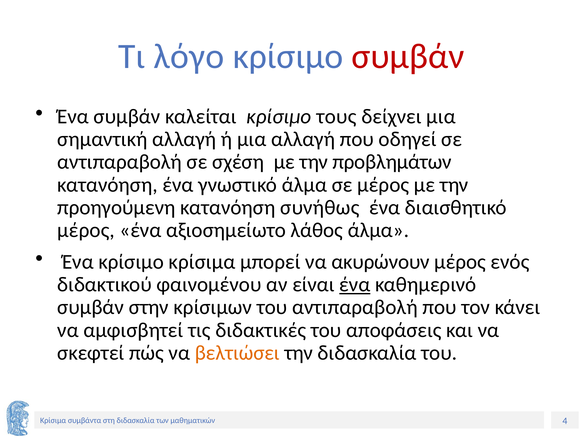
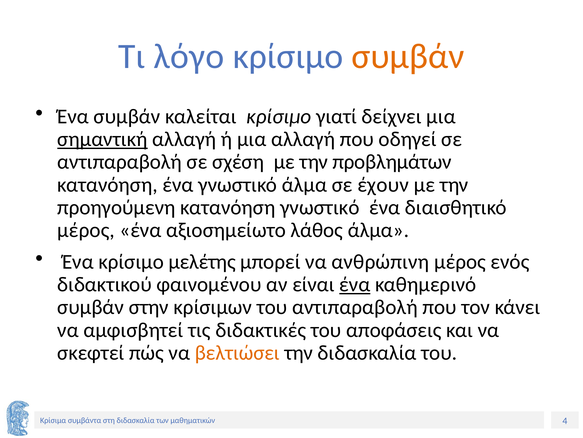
συμβάν at (408, 56) colour: red -> orange
τους: τους -> γιατί
σημαντική underline: none -> present
σε μέρος: μέρος -> έχουν
κατανόηση συνήθως: συνήθως -> γνωστικό
κρίσιμο κρίσιμα: κρίσιμα -> μελέτης
ακυρώνουν: ακυρώνουν -> ανθρώπινη
